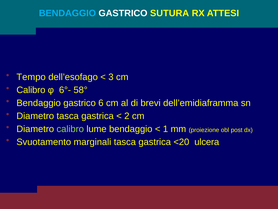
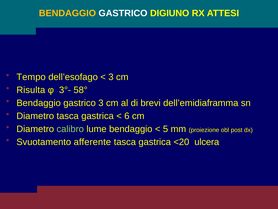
BENDAGGIO at (67, 13) colour: light blue -> yellow
SUTURA: SUTURA -> DIGIUNO
Calibro at (31, 90): Calibro -> Risulta
6°-: 6°- -> 3°-
gastrico 6: 6 -> 3
2: 2 -> 6
1: 1 -> 5
marginali: marginali -> afferente
